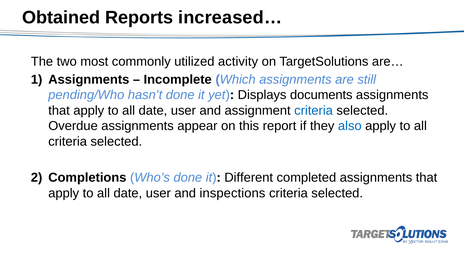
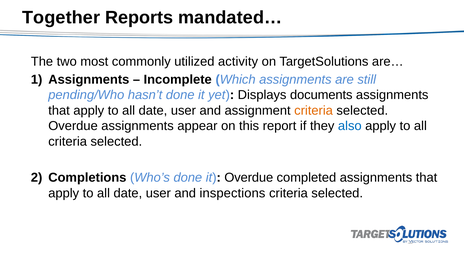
Obtained: Obtained -> Together
increased…: increased… -> mandated…
criteria at (314, 111) colour: blue -> orange
it Different: Different -> Overdue
